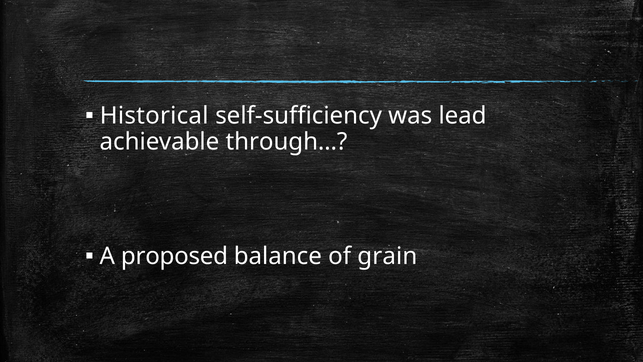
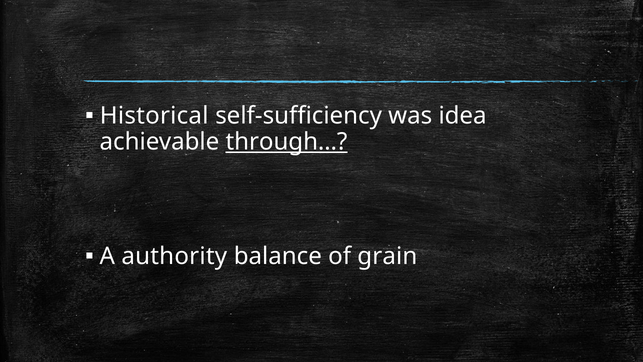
lead: lead -> idea
through… underline: none -> present
proposed: proposed -> authority
